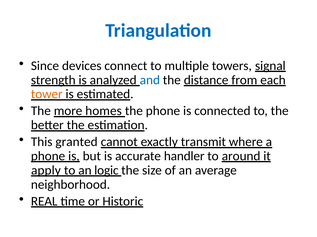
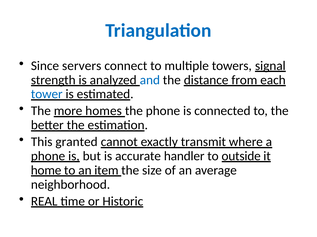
devices: devices -> servers
tower colour: orange -> blue
around: around -> outside
apply: apply -> home
logic: logic -> item
